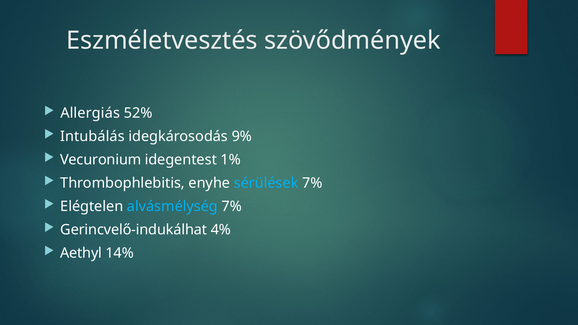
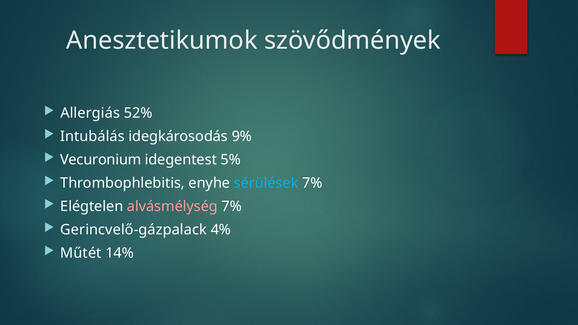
Eszméletvesztés: Eszméletvesztés -> Anesztetikumok
1%: 1% -> 5%
alvásmélység colour: light blue -> pink
Gerincvelő-indukálhat: Gerincvelő-indukálhat -> Gerincvelő-gázpalack
Aethyl: Aethyl -> Műtét
